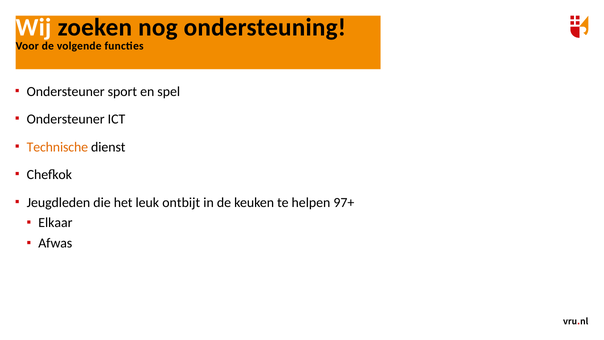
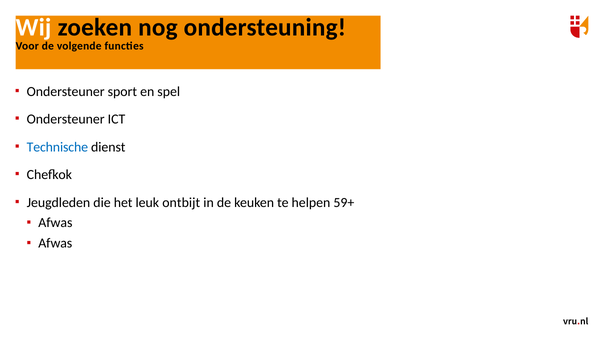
Technische colour: orange -> blue
97+: 97+ -> 59+
Elkaar at (55, 223): Elkaar -> Afwas
